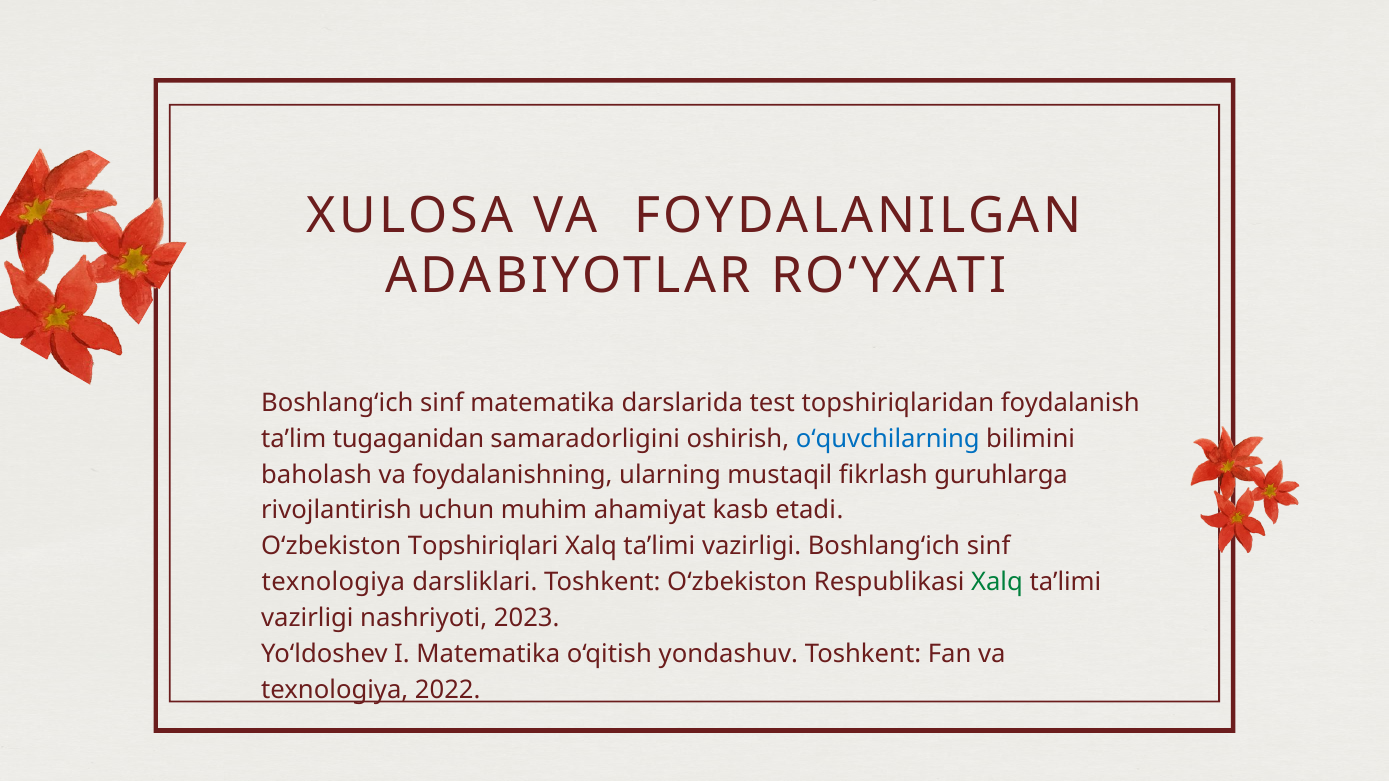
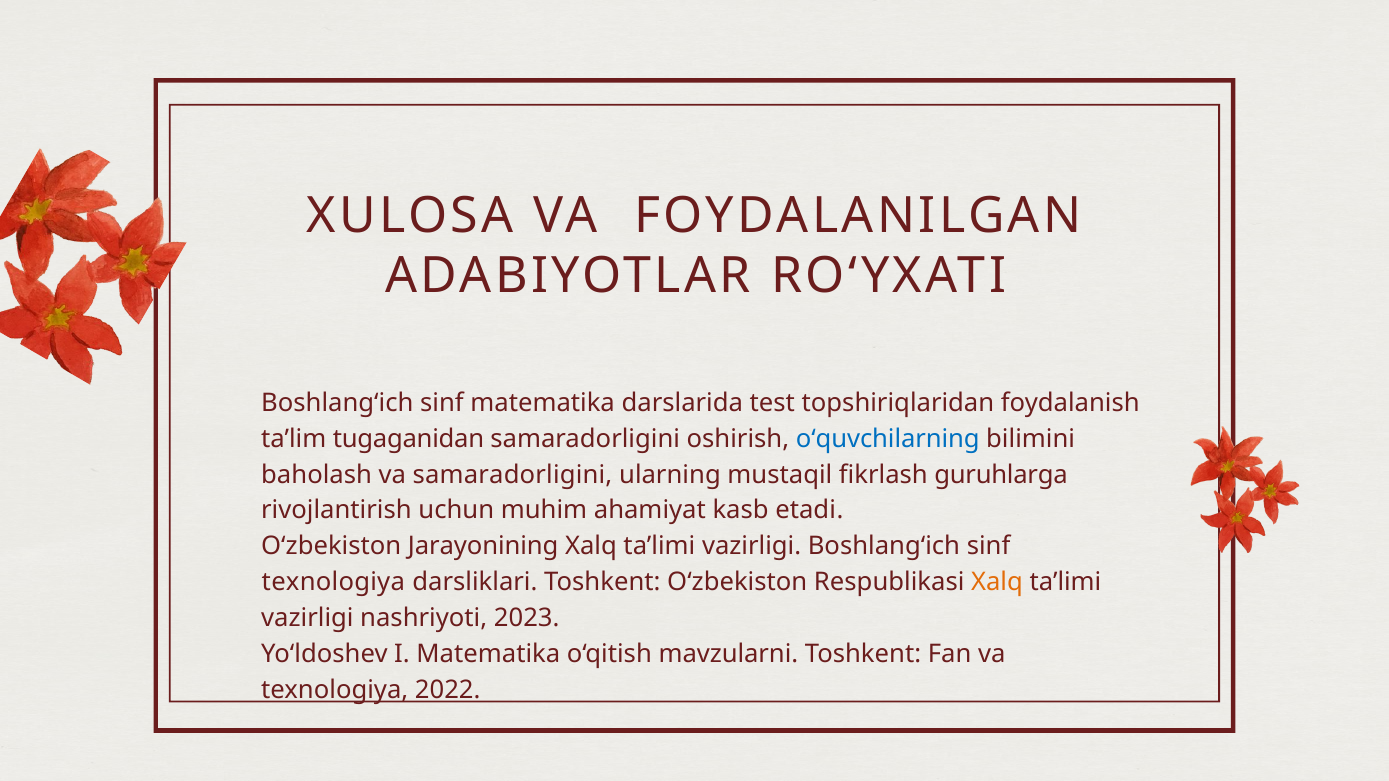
va foydalanishning: foydalanishning -> samaradorligini
Topshiriqlari: Topshiriqlari -> Jarayonining
Xalq at (997, 582) colour: green -> orange
yondashuv: yondashuv -> mavzularni
